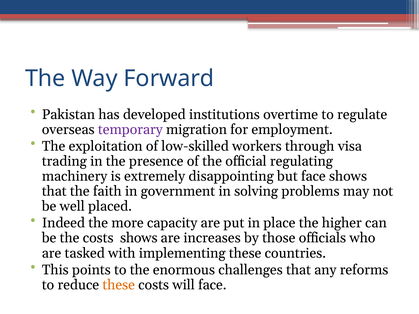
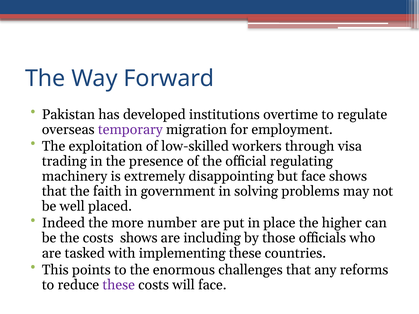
capacity: capacity -> number
increases: increases -> including
these at (119, 285) colour: orange -> purple
